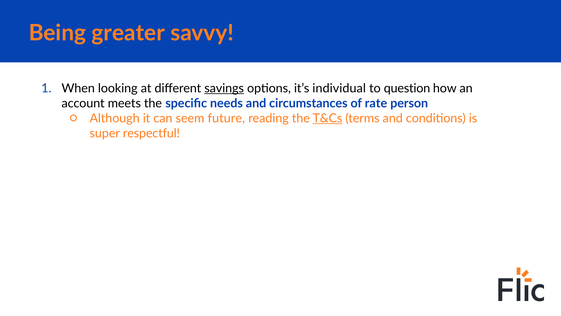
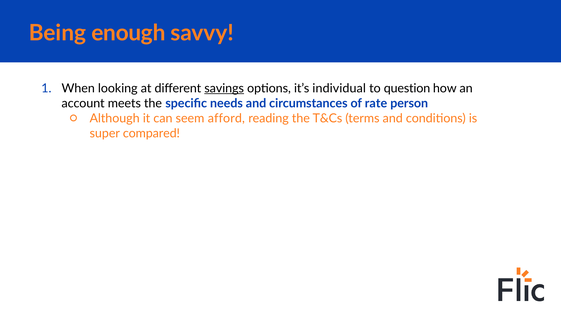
greater: greater -> enough
future: future -> afford
T&Cs underline: present -> none
respectful: respectful -> compared
